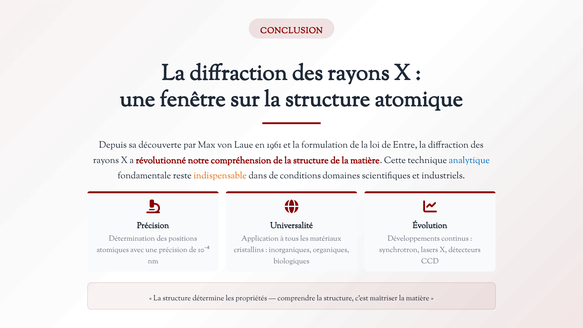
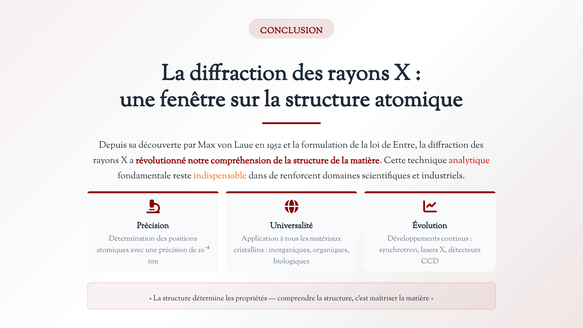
1961: 1961 -> 1952
analytique colour: blue -> red
conditions: conditions -> renforcent
